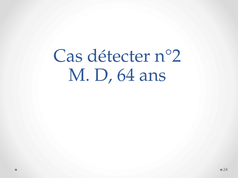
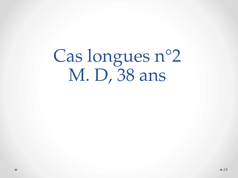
détecter: détecter -> longues
64: 64 -> 38
